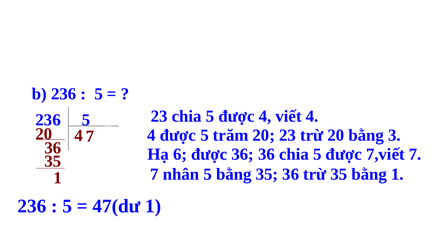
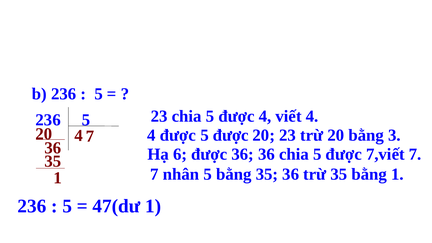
trăm at (231, 135): trăm -> được
